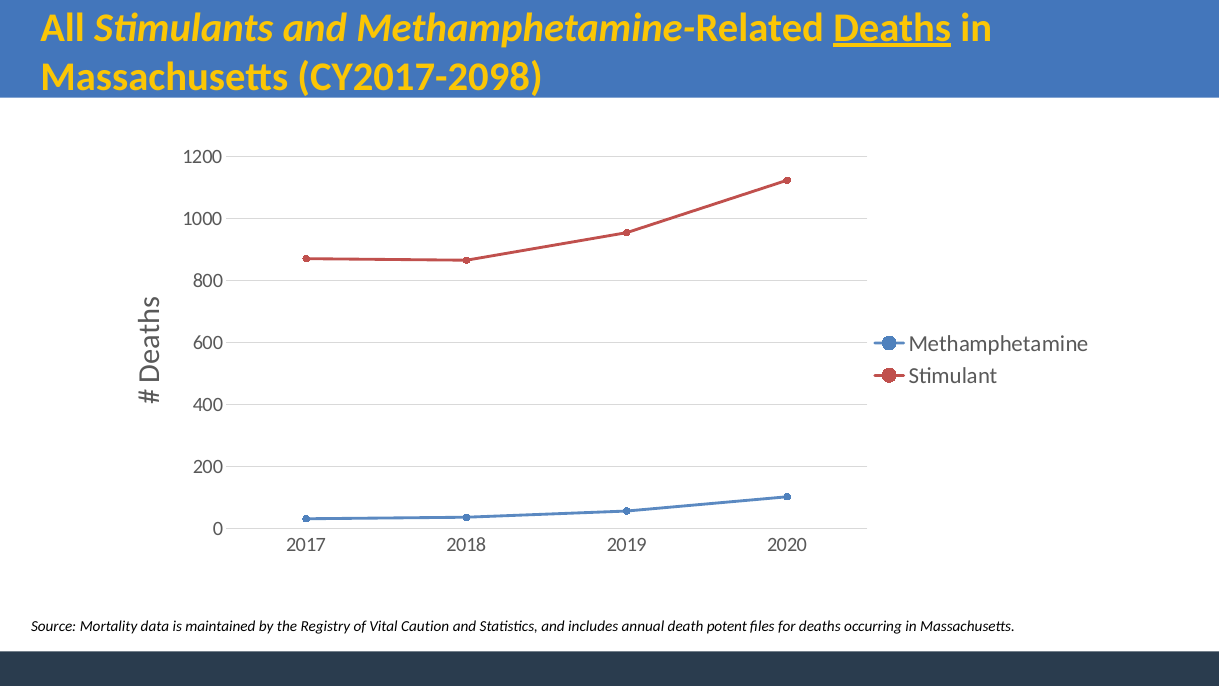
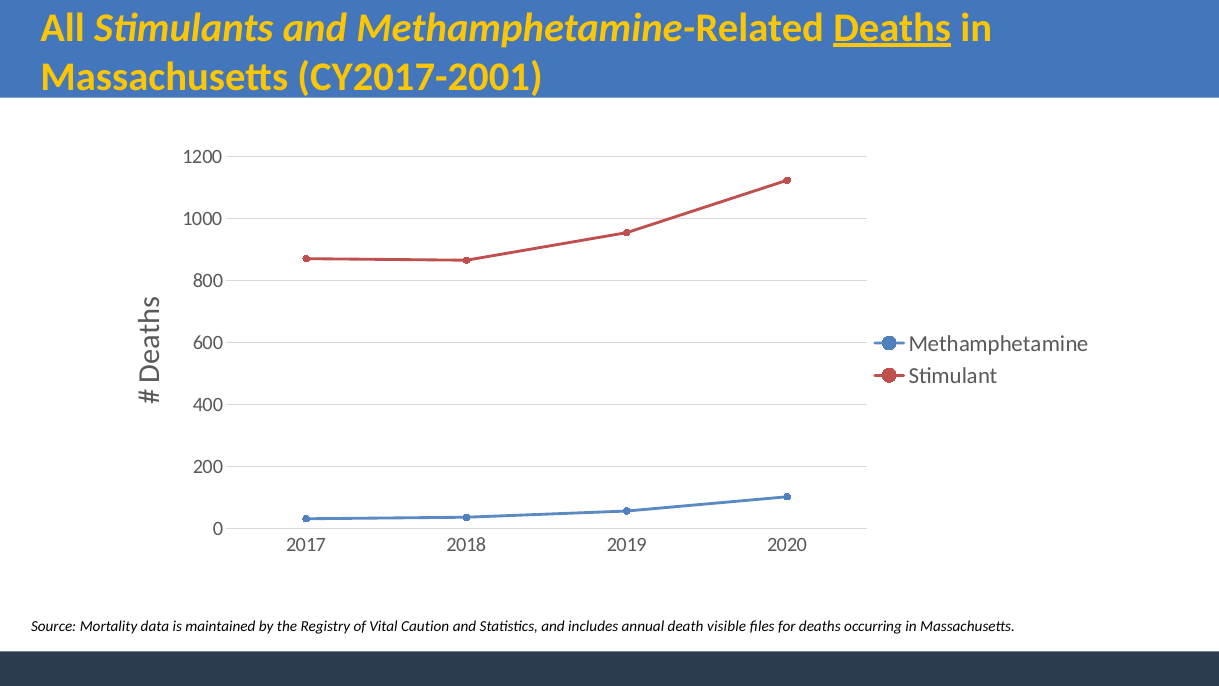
CY2017-2098: CY2017-2098 -> CY2017-2001
potent: potent -> visible
